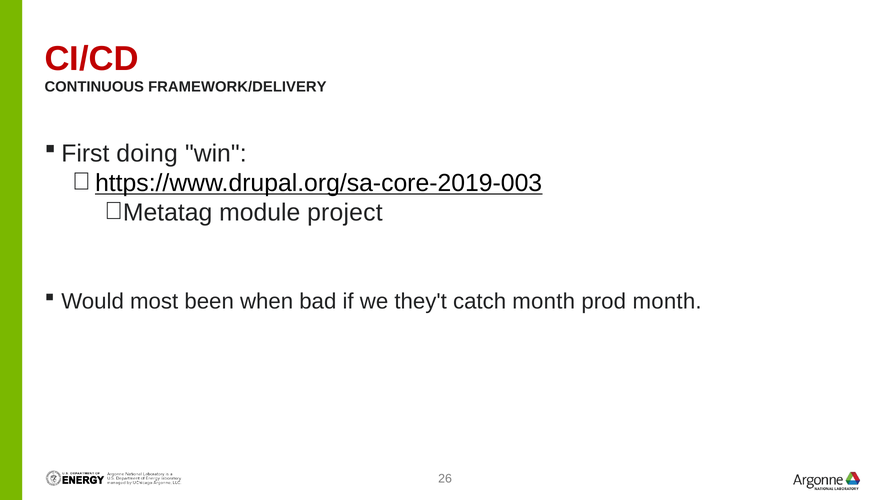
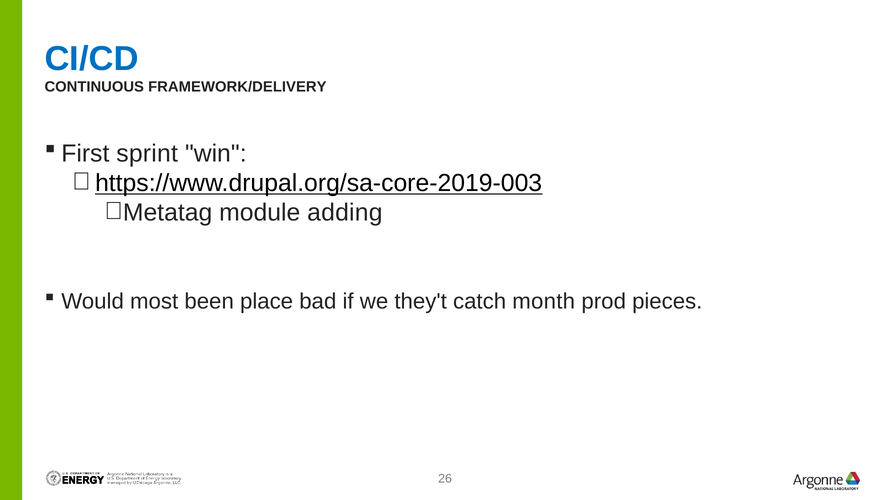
CI/CD colour: red -> blue
doing: doing -> sprint
project: project -> adding
when: when -> place
prod month: month -> pieces
